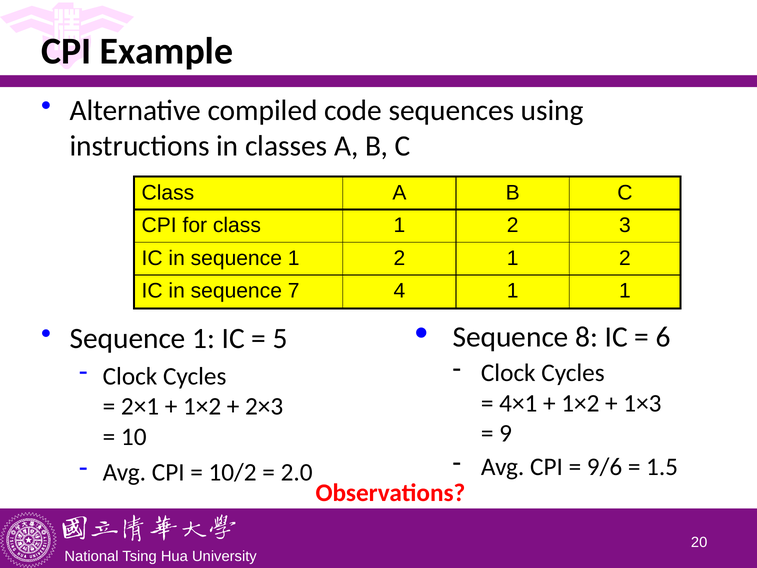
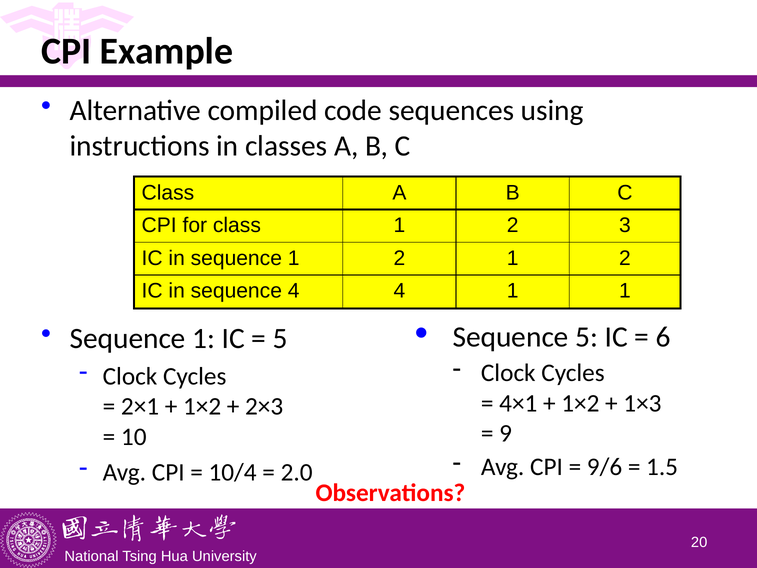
sequence 7: 7 -> 4
Sequence 8: 8 -> 5
10/2: 10/2 -> 10/4
